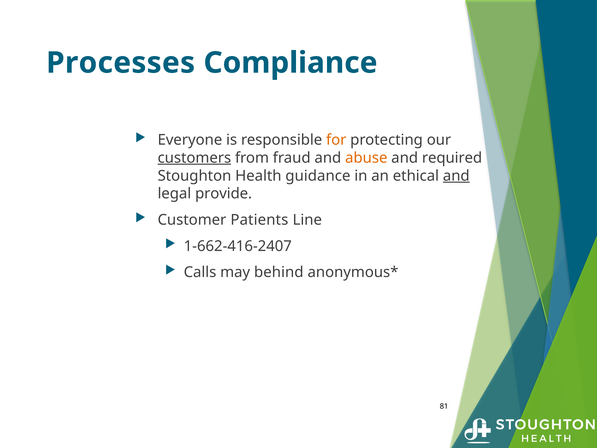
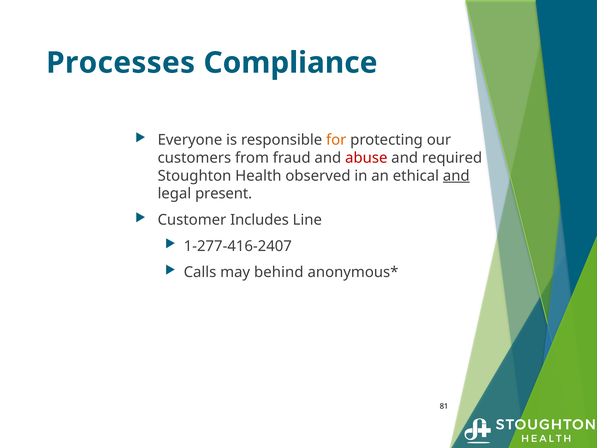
customers underline: present -> none
abuse colour: orange -> red
guidance: guidance -> observed
provide: provide -> present
Patients: Patients -> Includes
1-662-416-2407: 1-662-416-2407 -> 1-277-416-2407
